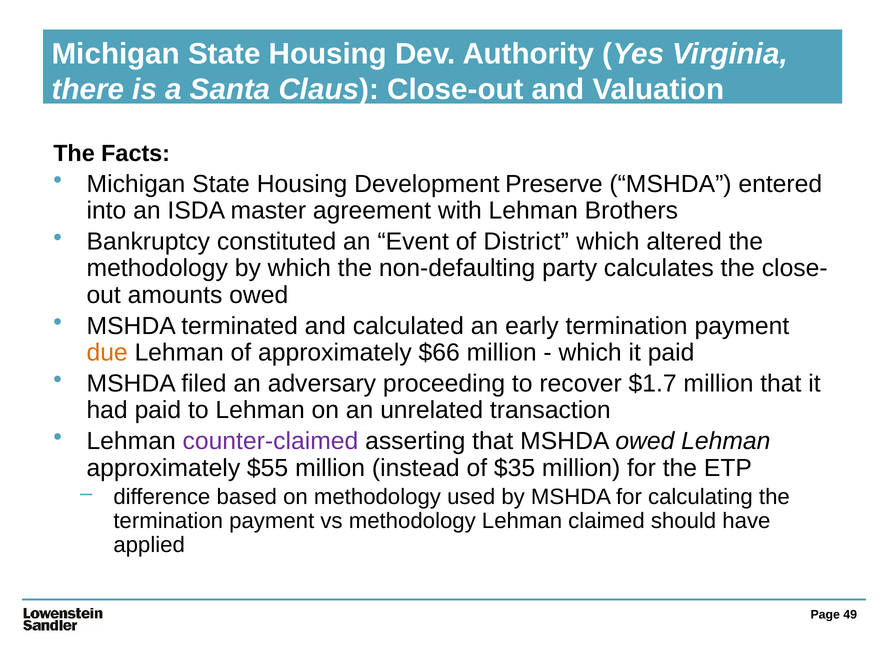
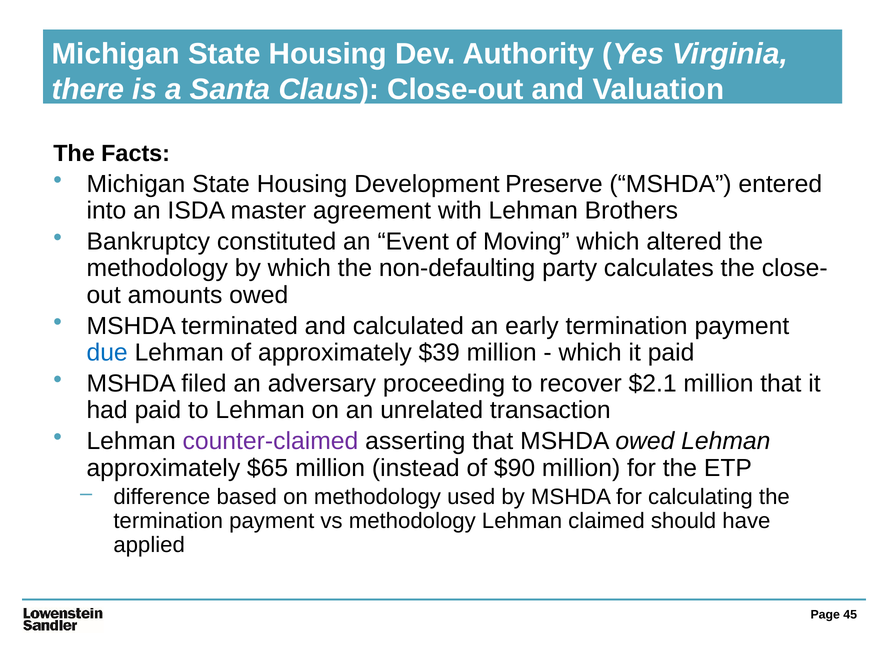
District: District -> Moving
due colour: orange -> blue
$66: $66 -> $39
$1.7: $1.7 -> $2.1
$55: $55 -> $65
$35: $35 -> $90
49: 49 -> 45
